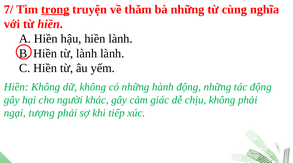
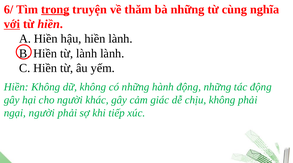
7/: 7/ -> 6/
với underline: none -> present
ngại tượng: tượng -> người
